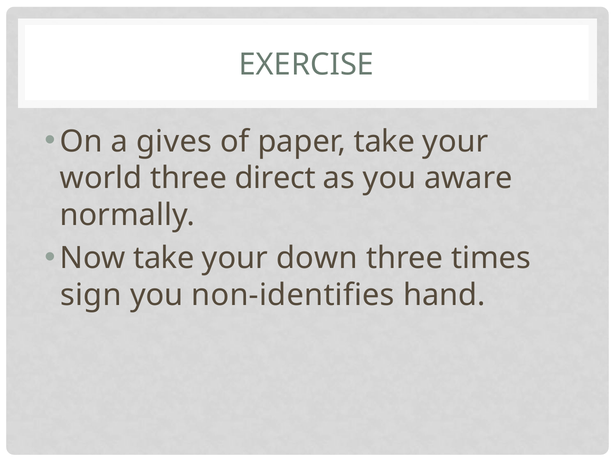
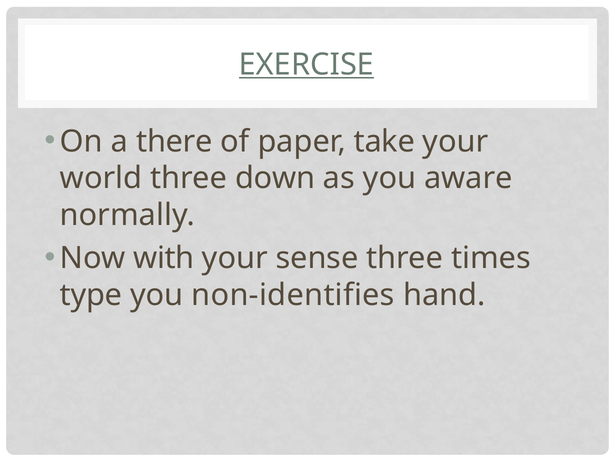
EXERCISE underline: none -> present
gives: gives -> there
direct: direct -> down
Now take: take -> with
down: down -> sense
sign: sign -> type
